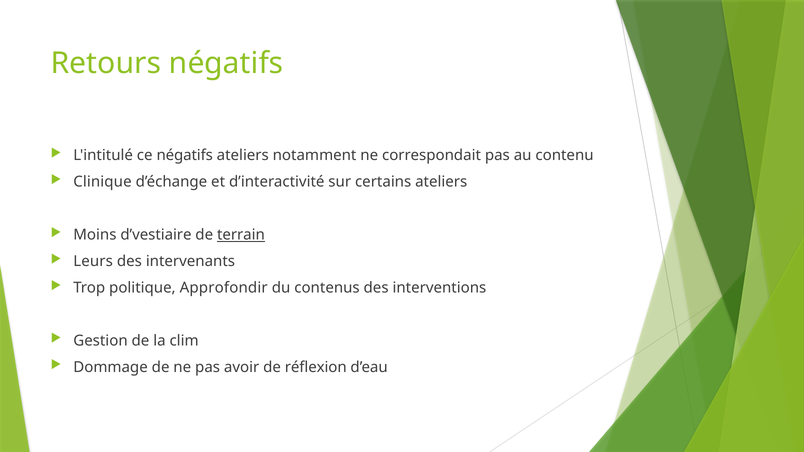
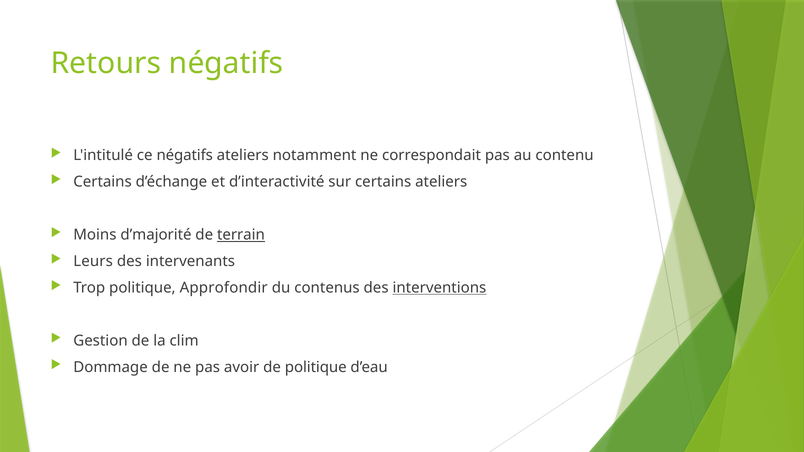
Clinique at (102, 182): Clinique -> Certains
d’vestiaire: d’vestiaire -> d’majorité
interventions underline: none -> present
de réflexion: réflexion -> politique
